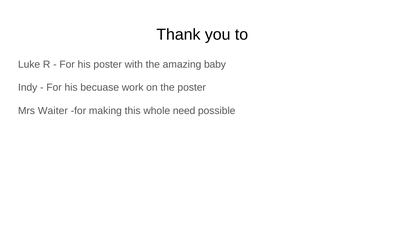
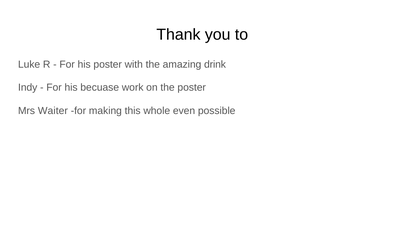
baby: baby -> drink
need: need -> even
